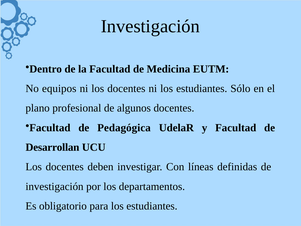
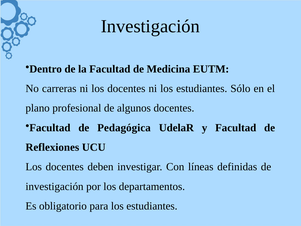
equipos: equipos -> carreras
Desarrollan: Desarrollan -> Reflexiones
